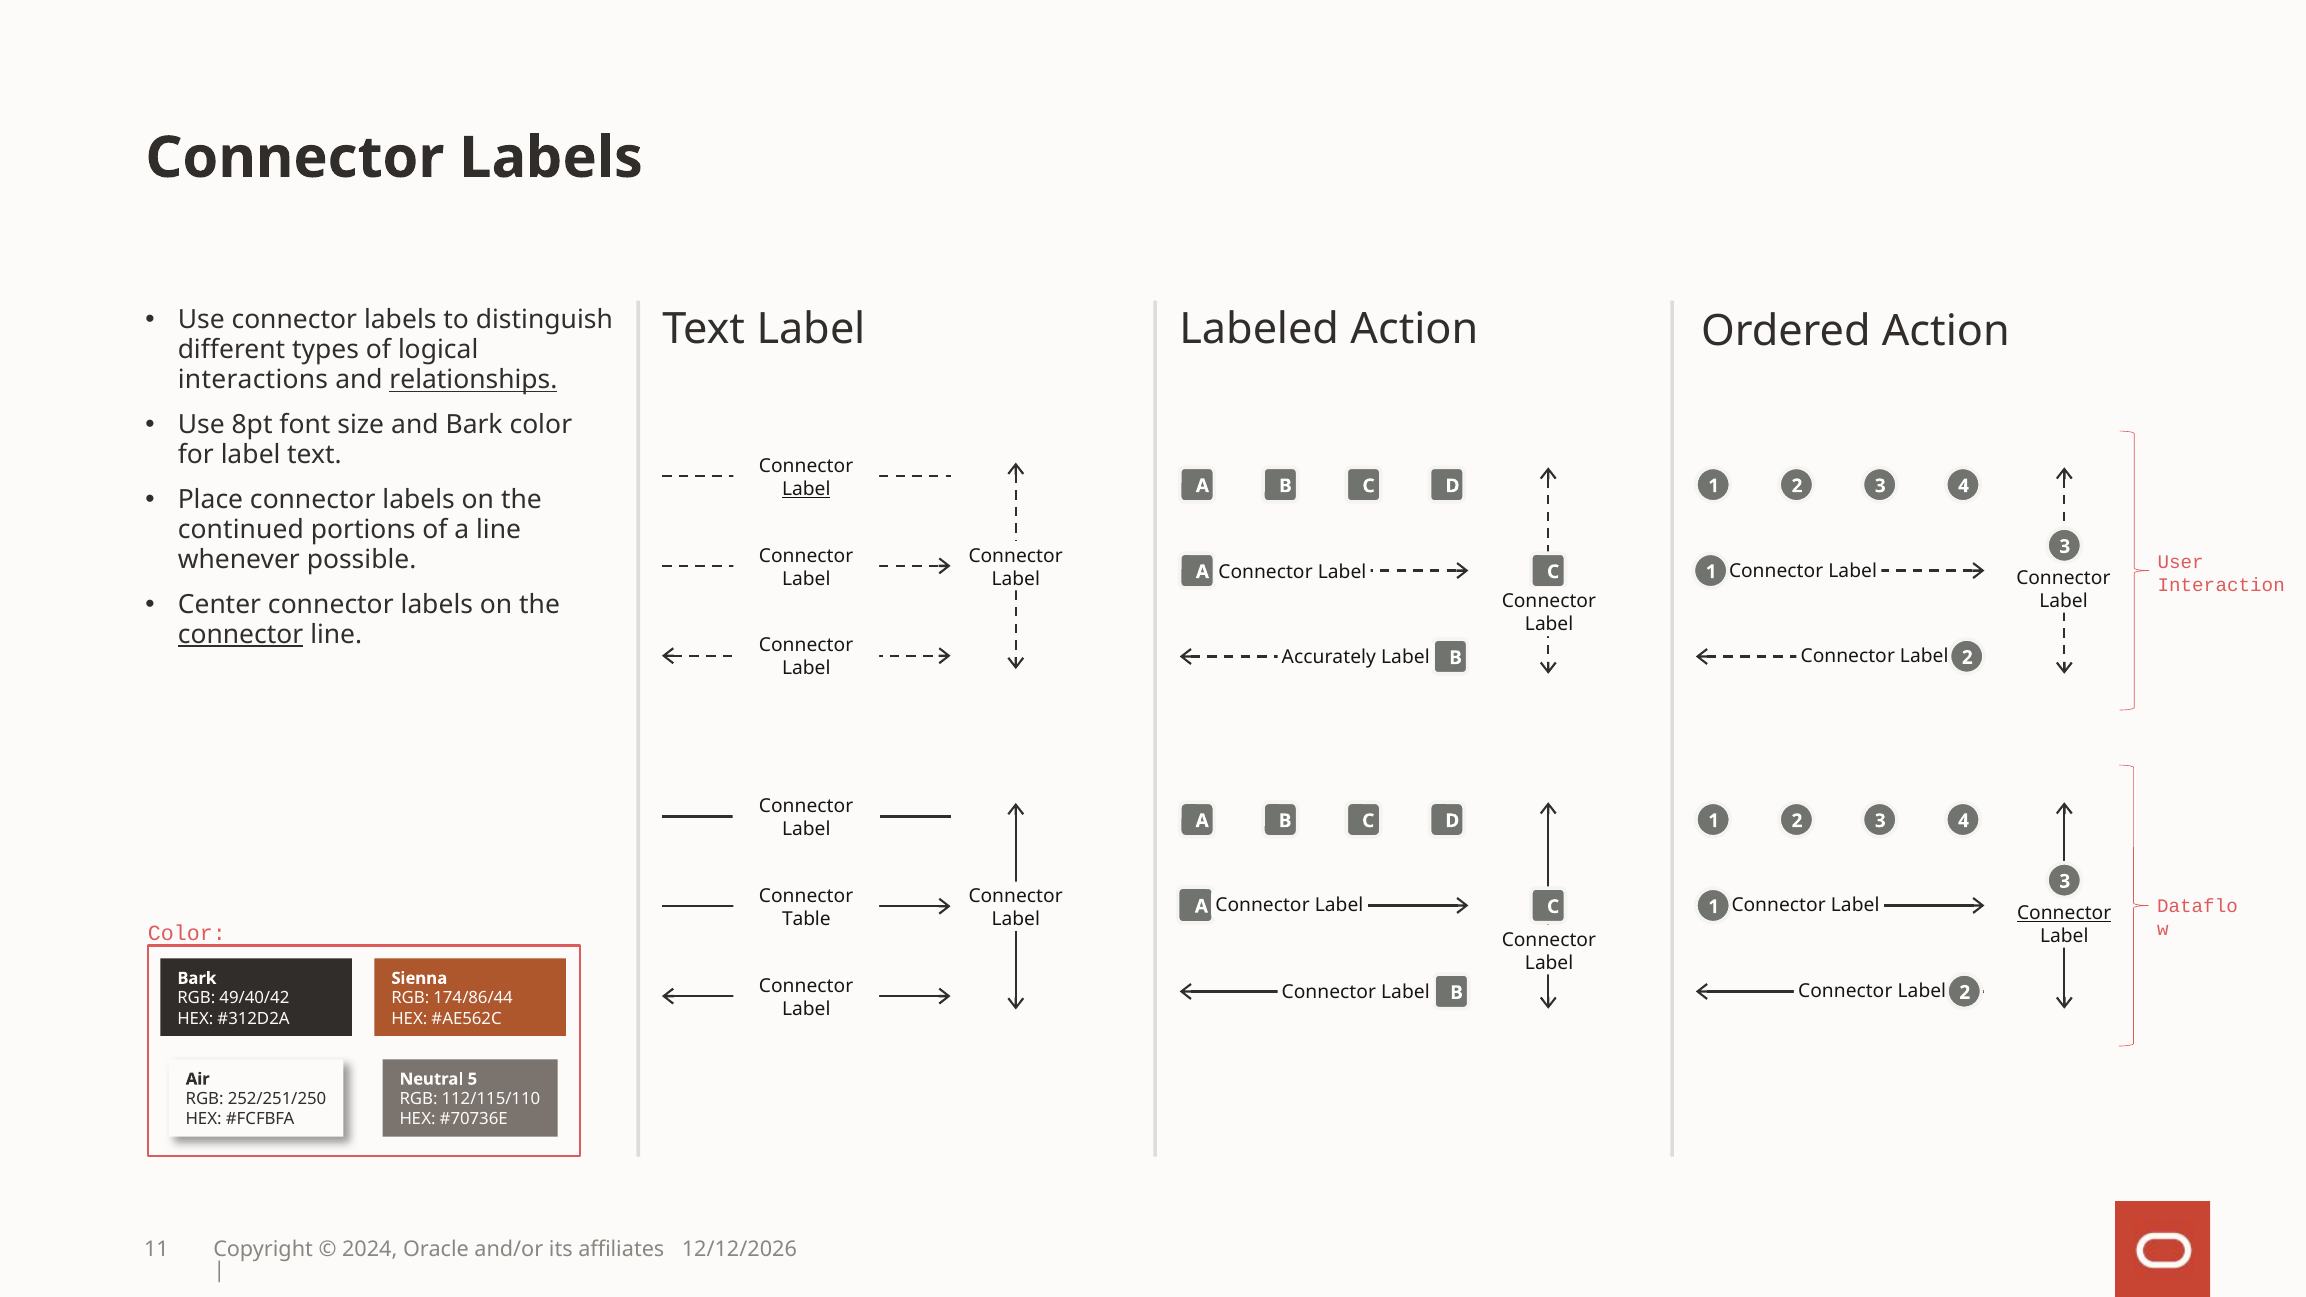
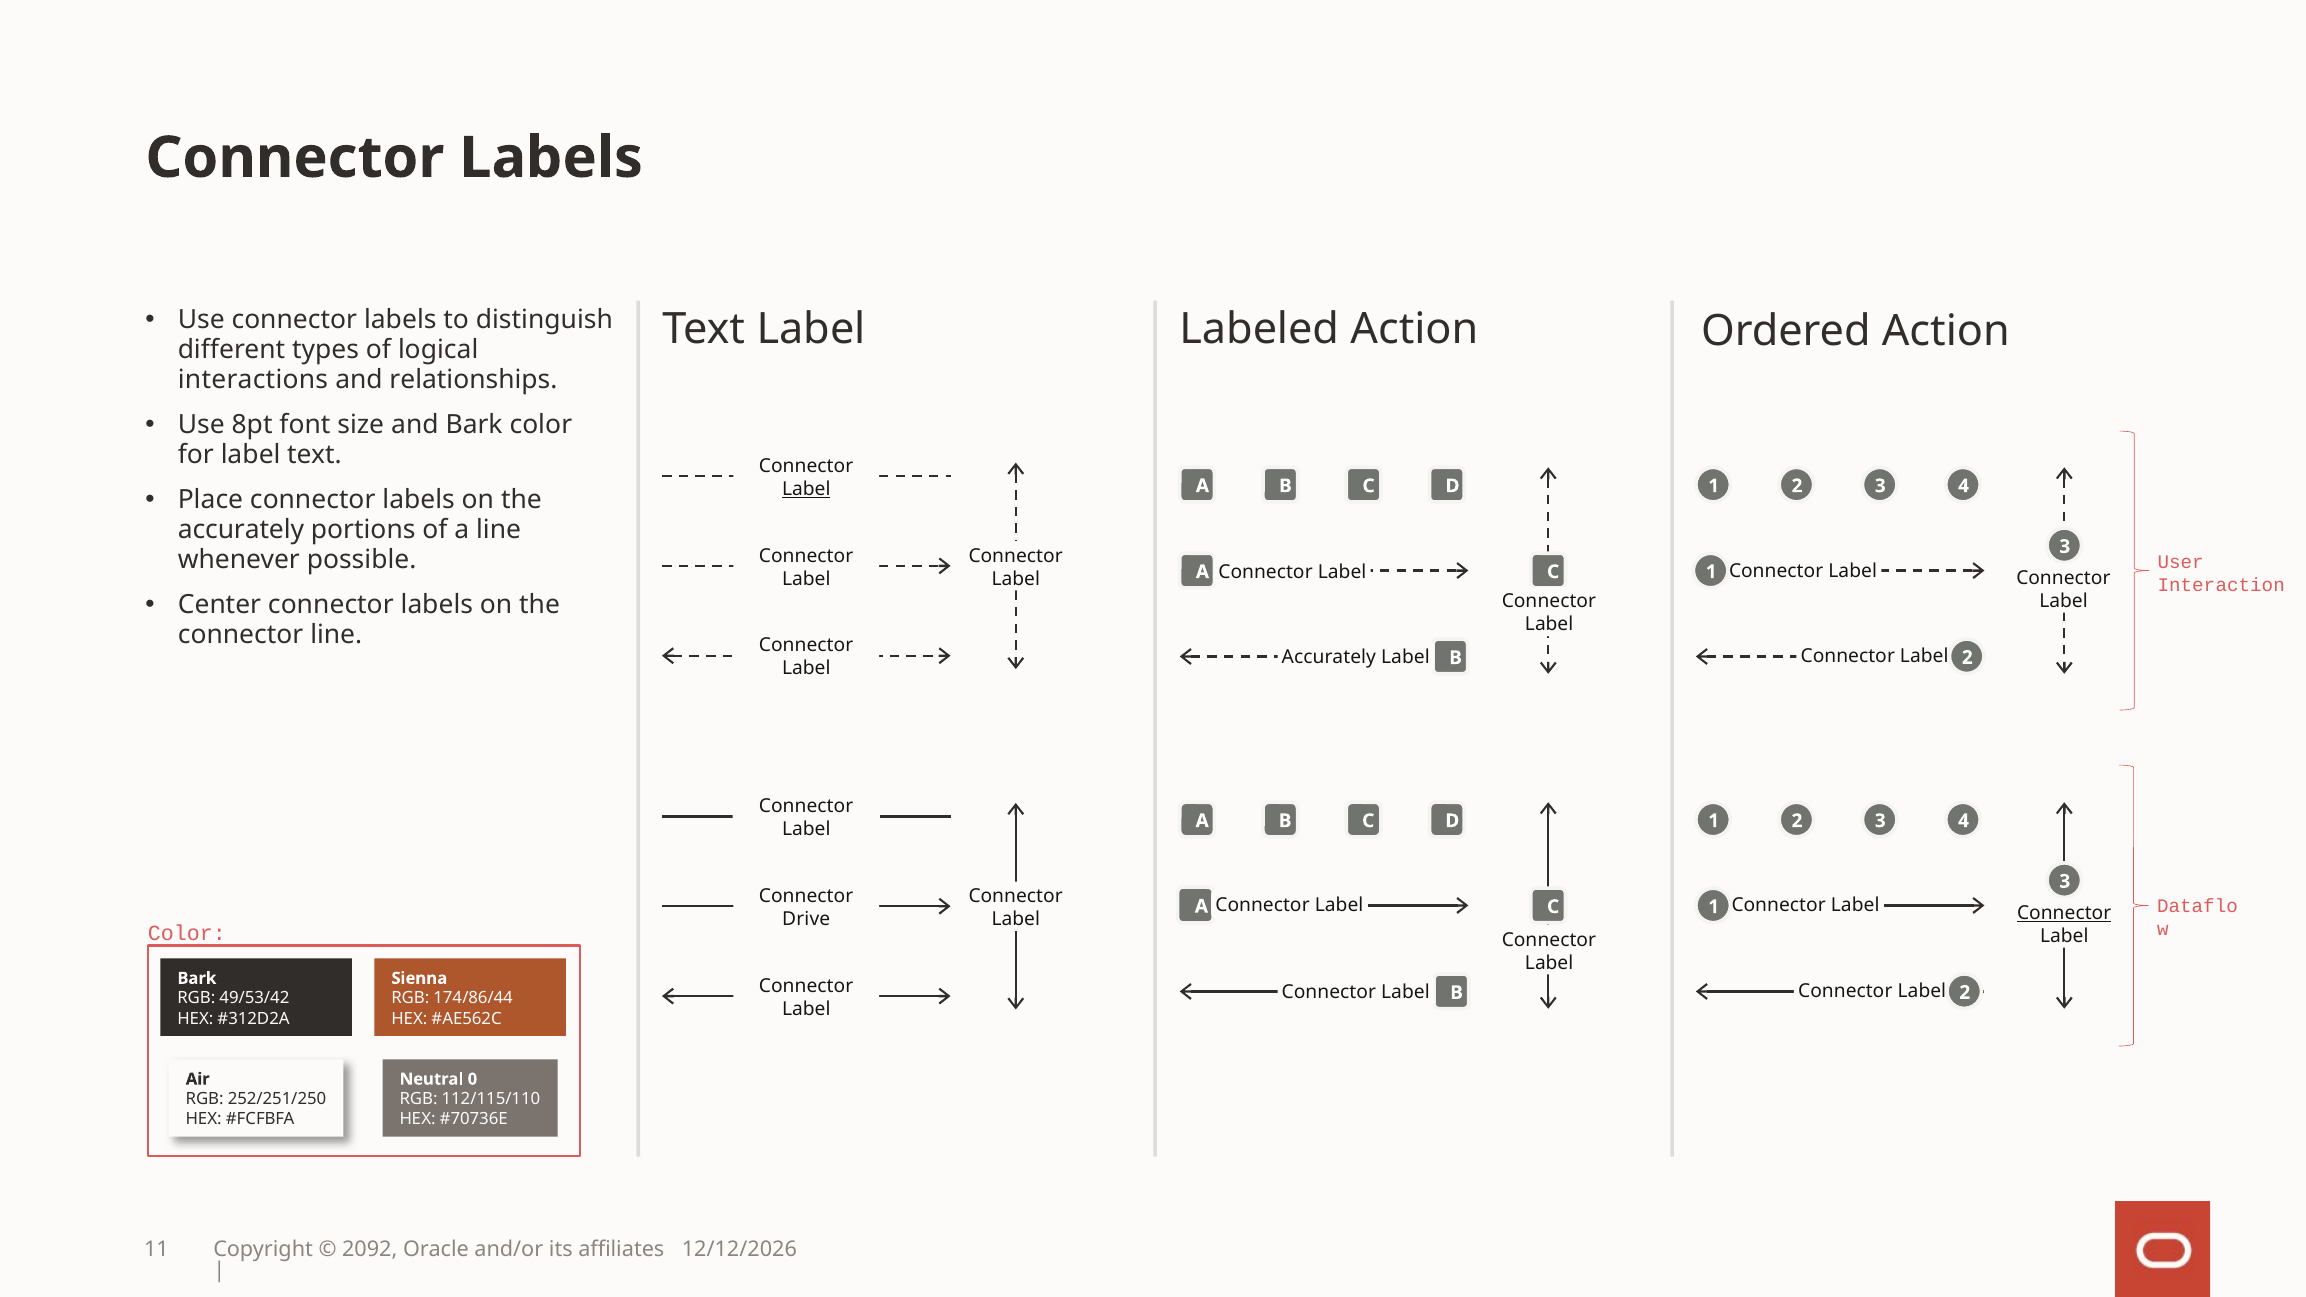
relationships underline: present -> none
continued at (241, 530): continued -> accurately
connector at (241, 635) underline: present -> none
Table: Table -> Drive
49/40/42: 49/40/42 -> 49/53/42
5: 5 -> 0
2024: 2024 -> 2092
